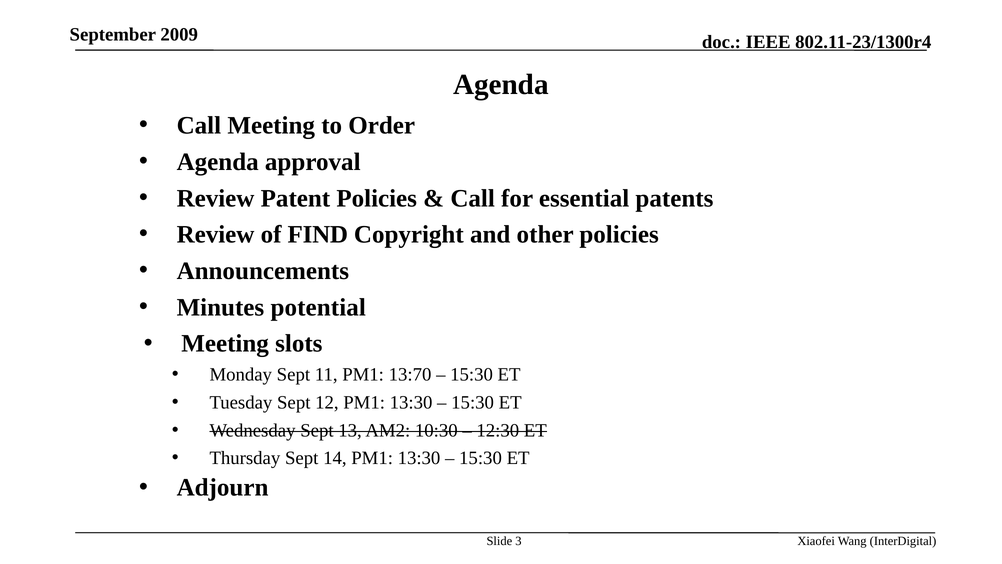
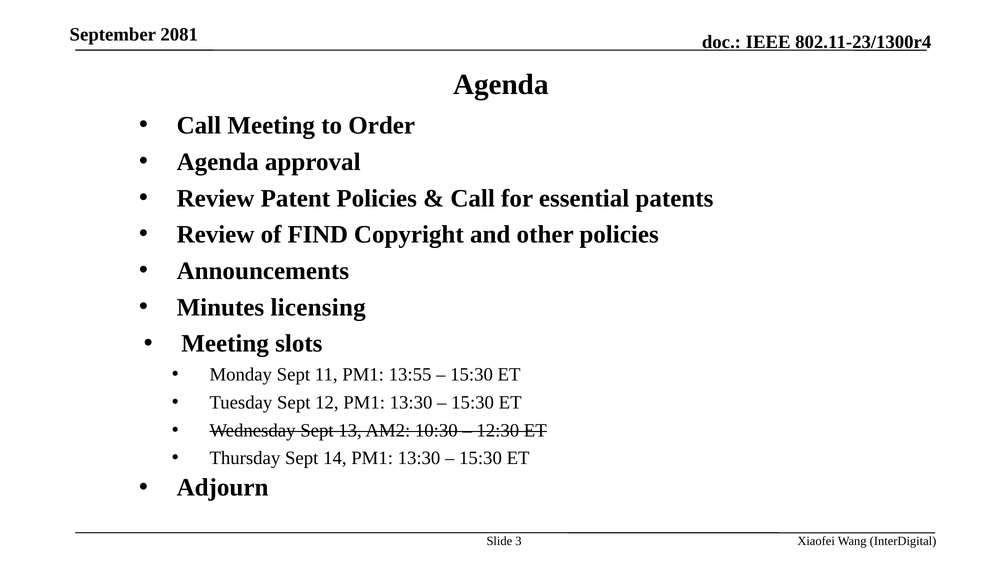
2009: 2009 -> 2081
potential: potential -> licensing
13:70: 13:70 -> 13:55
